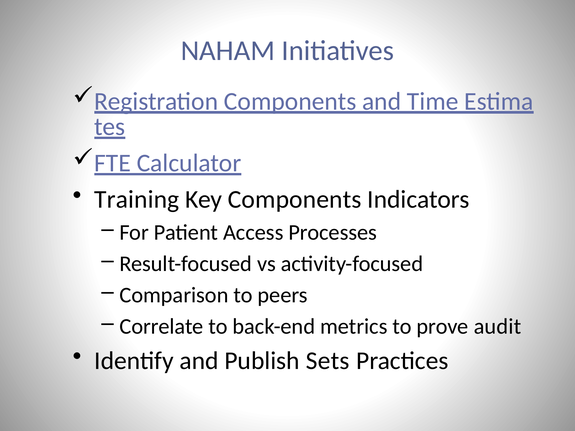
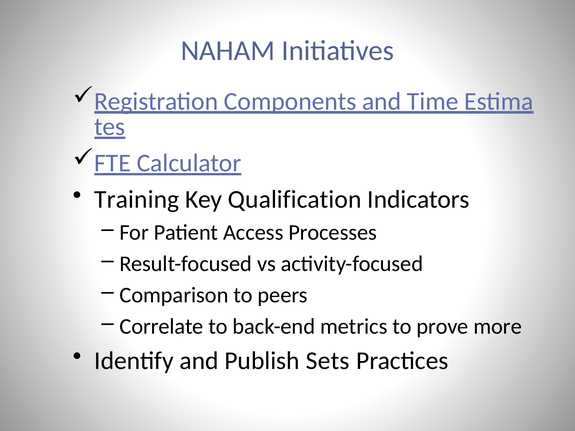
Key Components: Components -> Qualification
audit: audit -> more
